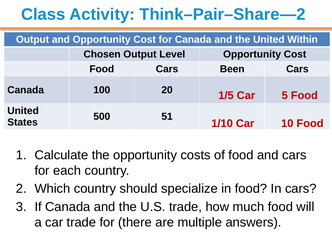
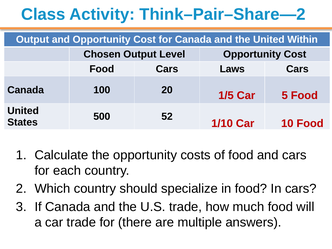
Been: Been -> Laws
51: 51 -> 52
